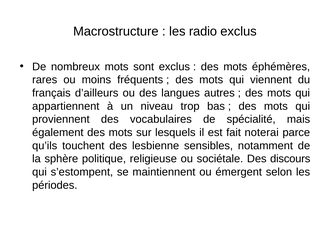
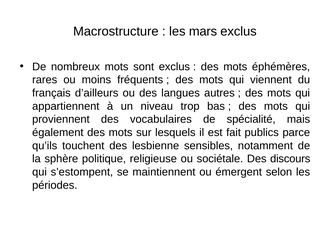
radio: radio -> mars
noterai: noterai -> publics
